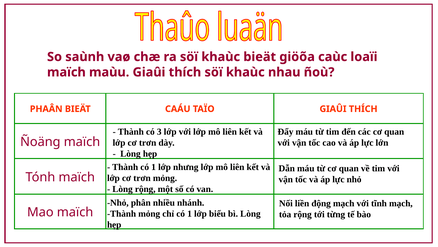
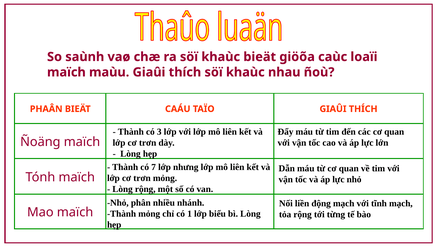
Thành có 1: 1 -> 7
